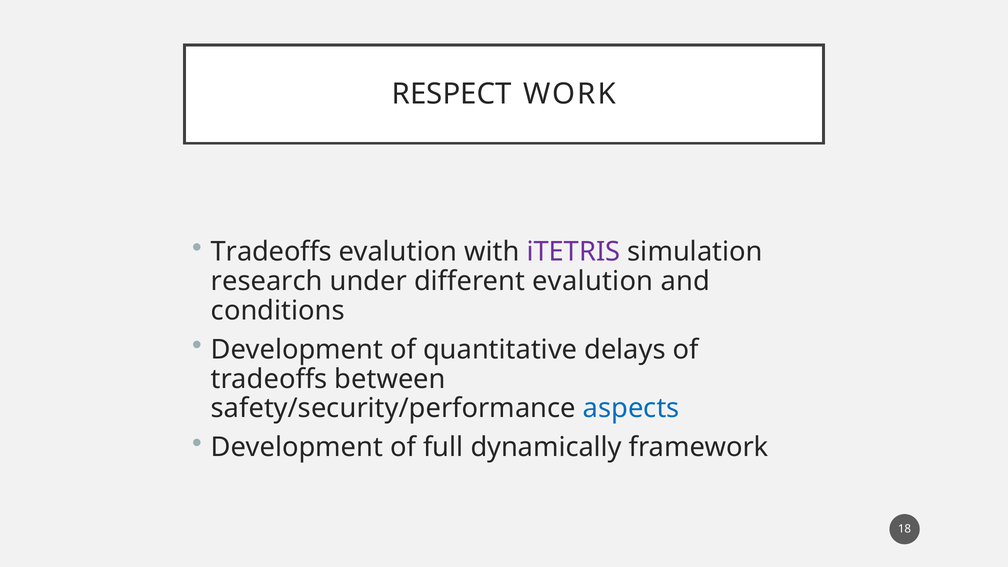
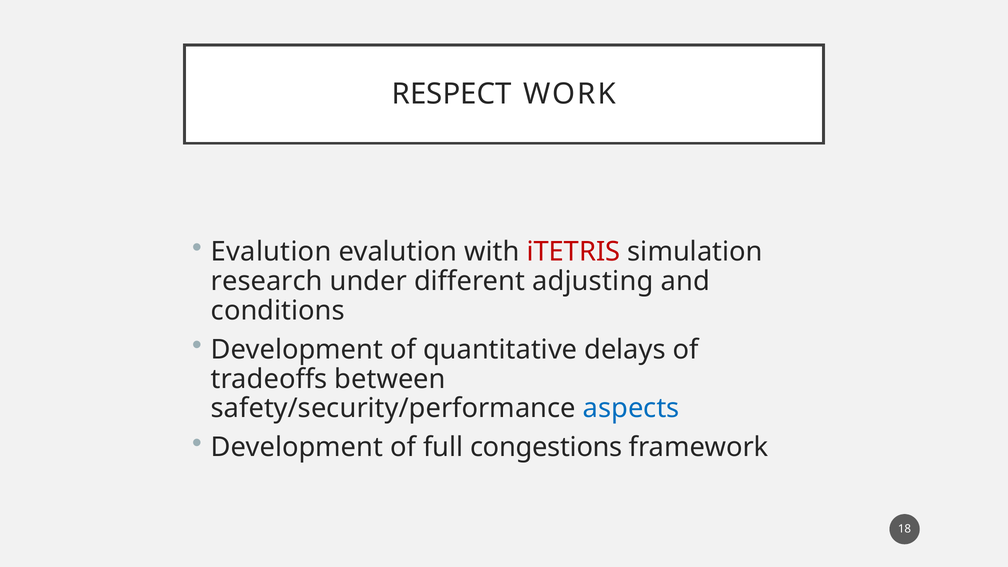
Tradeoffs at (271, 252): Tradeoffs -> Evalution
iTETRIS colour: purple -> red
different evalution: evalution -> adjusting
dynamically: dynamically -> congestions
